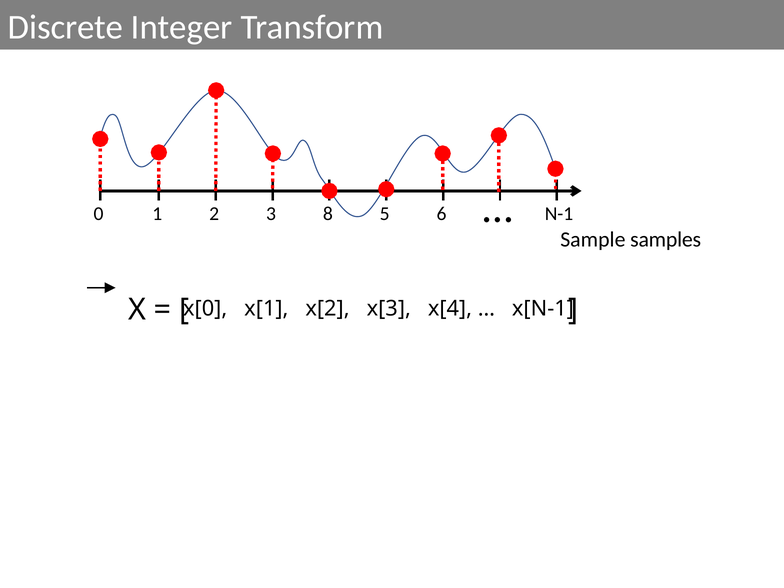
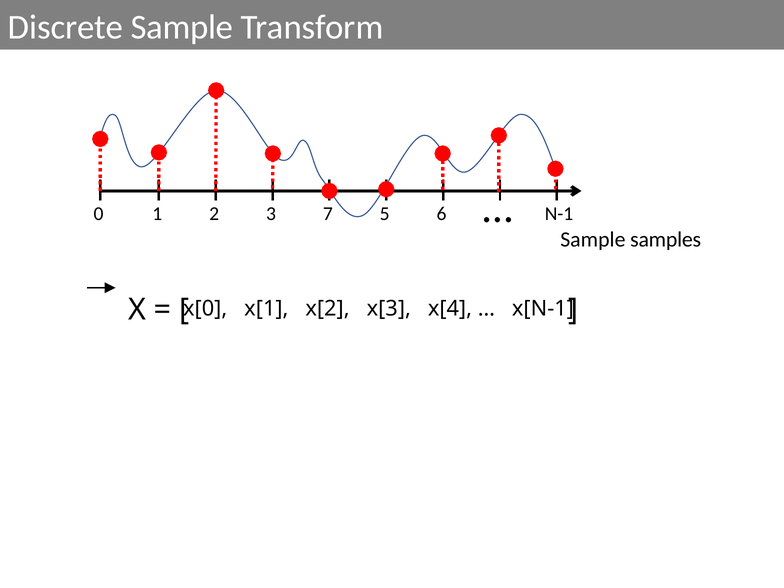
Discrete Integer: Integer -> Sample
8: 8 -> 7
